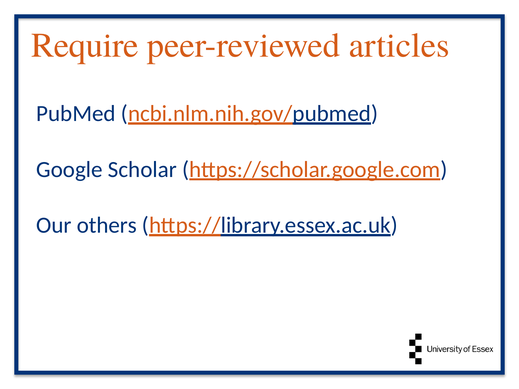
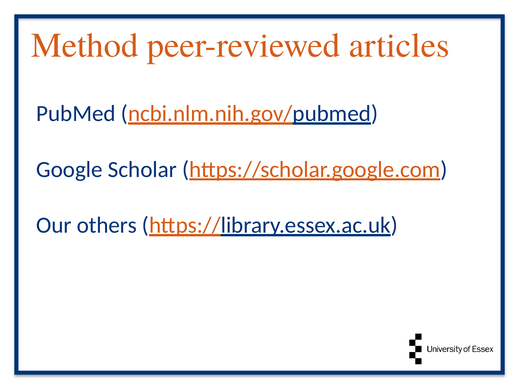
Require: Require -> Method
